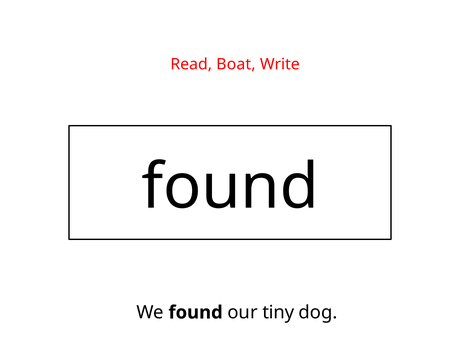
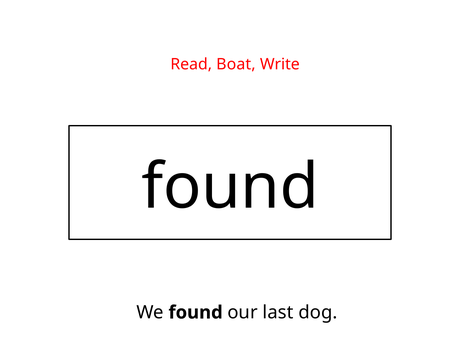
tiny: tiny -> last
